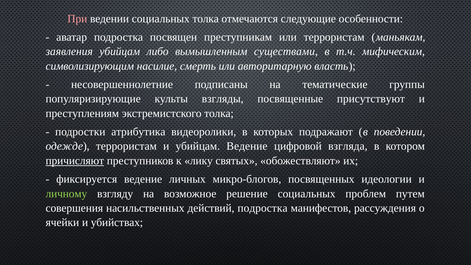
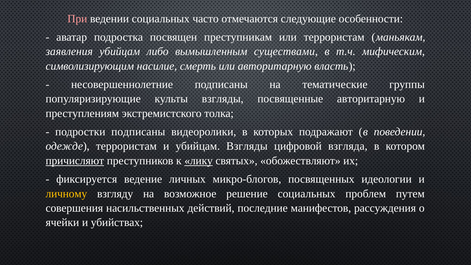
социальных толка: толка -> часто
посвященные присутствуют: присутствуют -> авторитарную
подростки атрибутика: атрибутика -> подписаны
убийцам Ведение: Ведение -> Взгляды
лику underline: none -> present
личному colour: light green -> yellow
действий подростка: подростка -> последние
